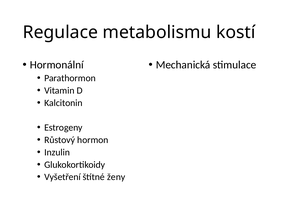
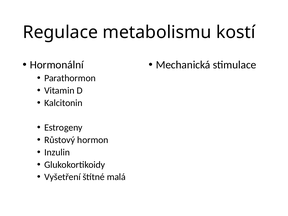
ženy: ženy -> malá
